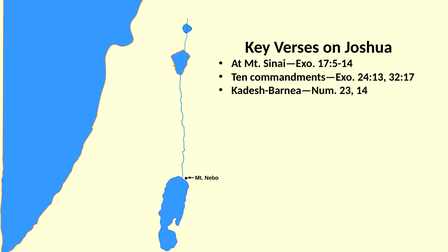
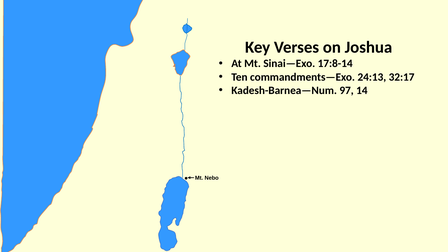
17:5-14: 17:5-14 -> 17:8-14
23: 23 -> 97
